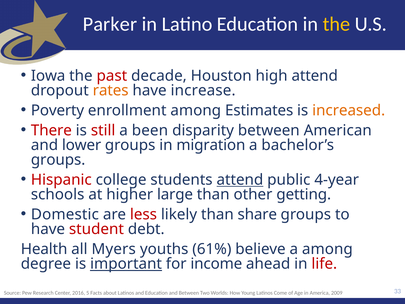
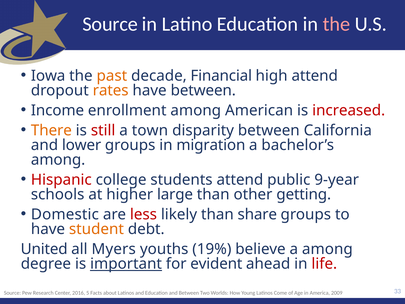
Parker at (110, 24): Parker -> Source
the at (336, 24) colour: yellow -> pink
past colour: red -> orange
Houston: Houston -> Financial
have increase: increase -> between
Poverty: Poverty -> Income
Estimates: Estimates -> American
increased colour: orange -> red
There colour: red -> orange
been: been -> town
American: American -> California
groups at (58, 160): groups -> among
attend at (240, 180) underline: present -> none
4-year: 4-year -> 9-year
student colour: red -> orange
Health: Health -> United
61%: 61% -> 19%
income: income -> evident
